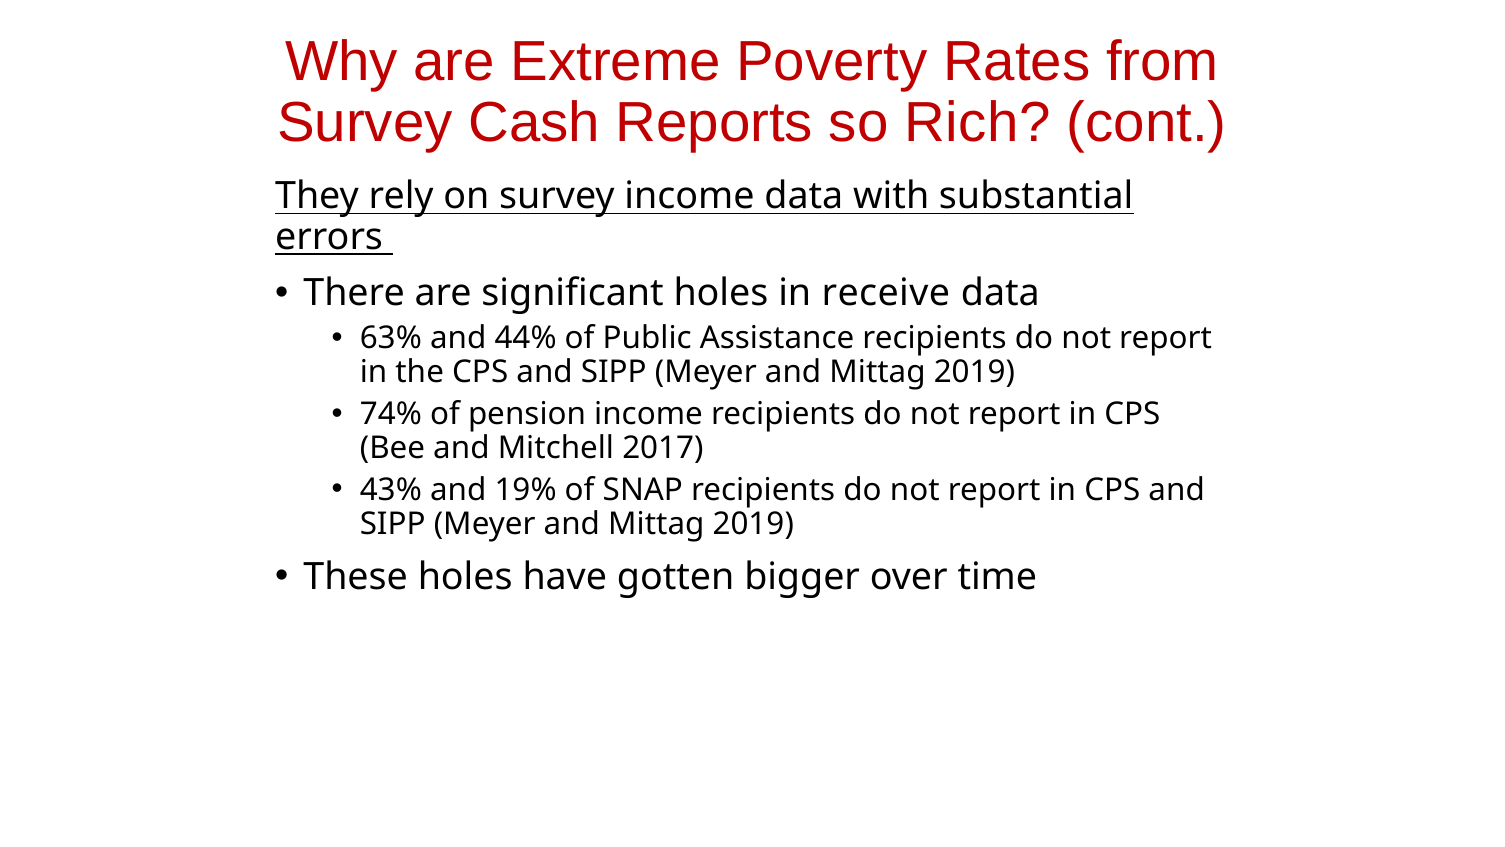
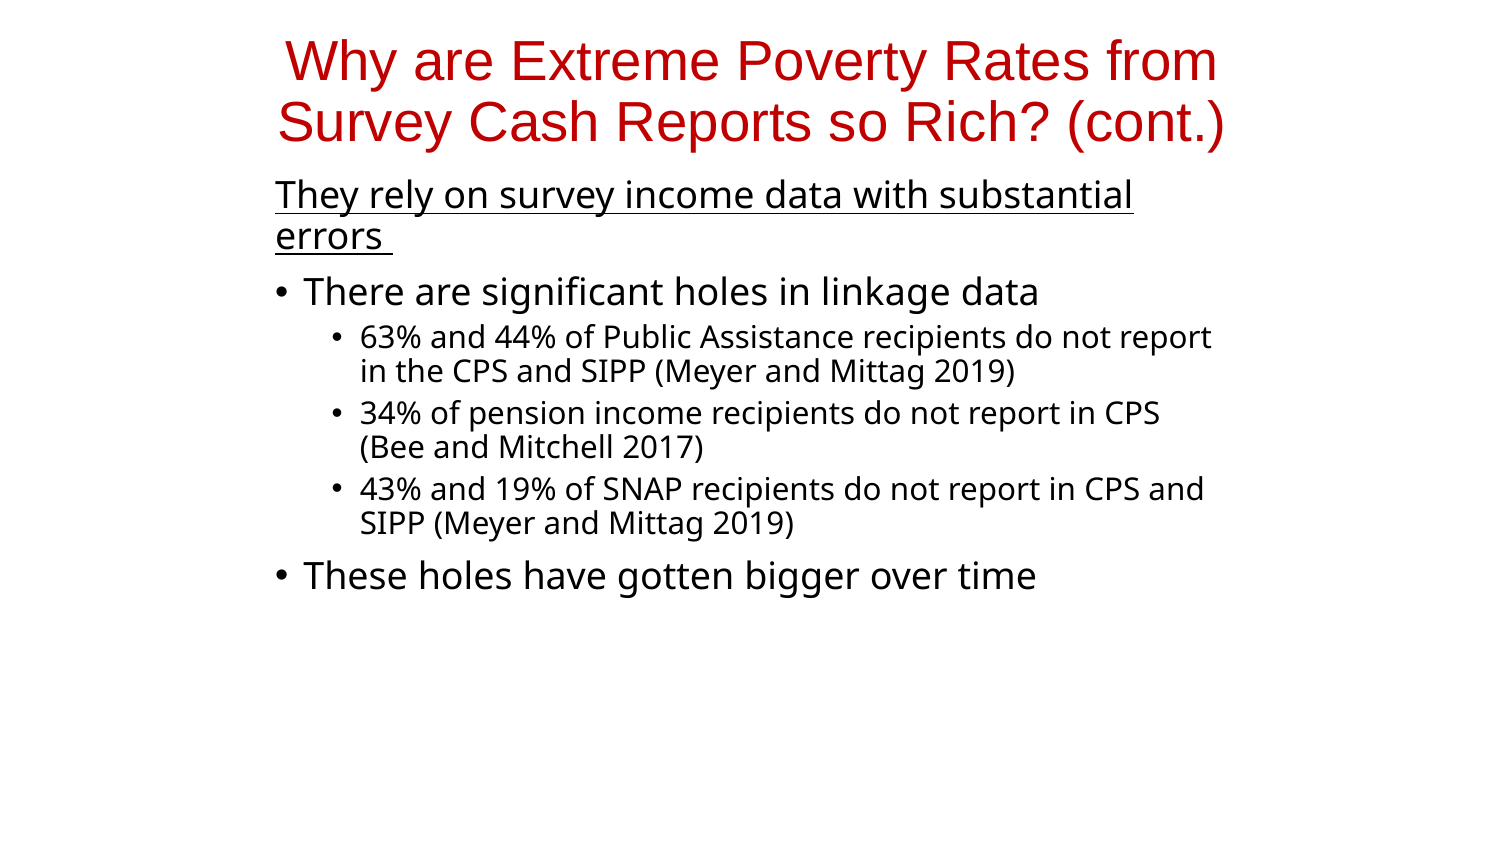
receive: receive -> linkage
74%: 74% -> 34%
